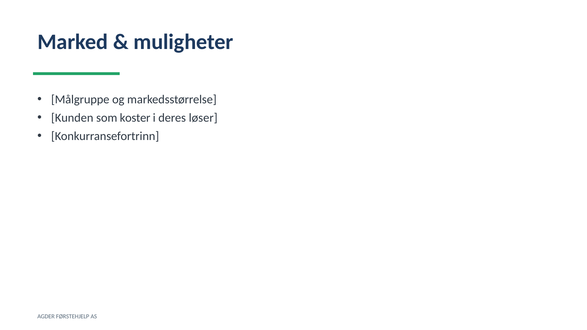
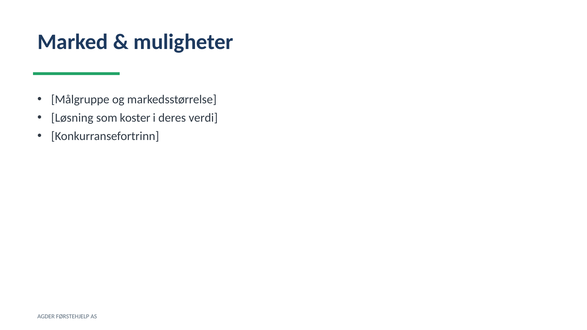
Kunden: Kunden -> Løsning
løser: løser -> verdi
